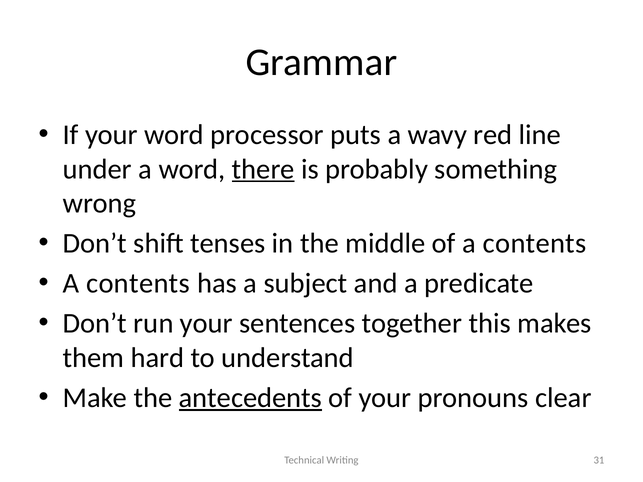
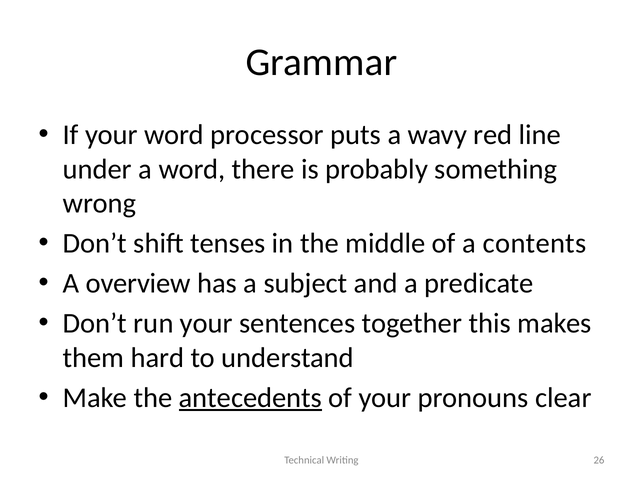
there underline: present -> none
contents at (138, 284): contents -> overview
31: 31 -> 26
